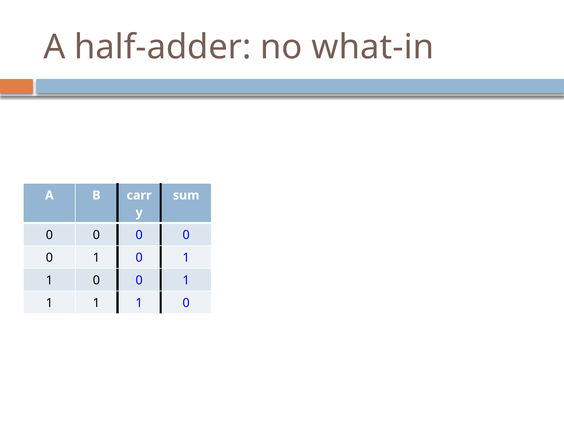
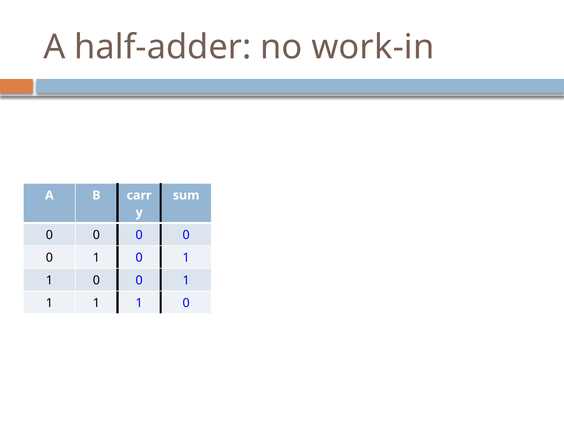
what-in: what-in -> work-in
